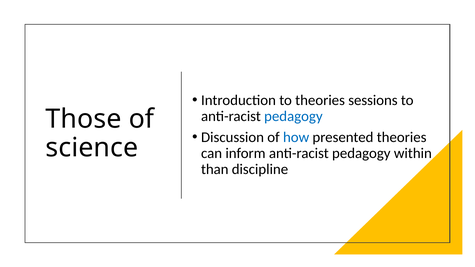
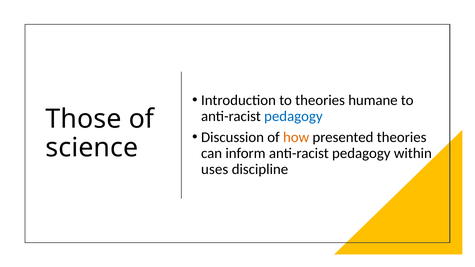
sessions: sessions -> humane
how colour: blue -> orange
than: than -> uses
